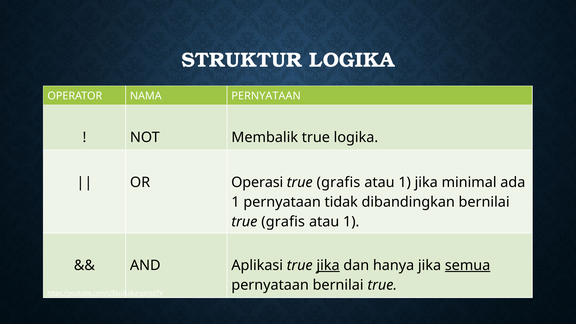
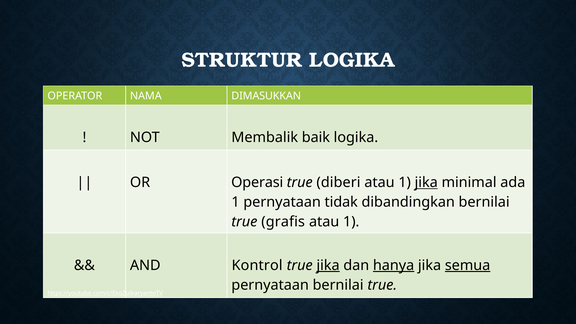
NAMA PERNYATAAN: PERNYATAAN -> DIMASUKKAN
Membalik true: true -> baik
grafis at (338, 182): grafis -> diberi
jika at (426, 182) underline: none -> present
Aplikasi: Aplikasi -> Kontrol
hanya underline: none -> present
